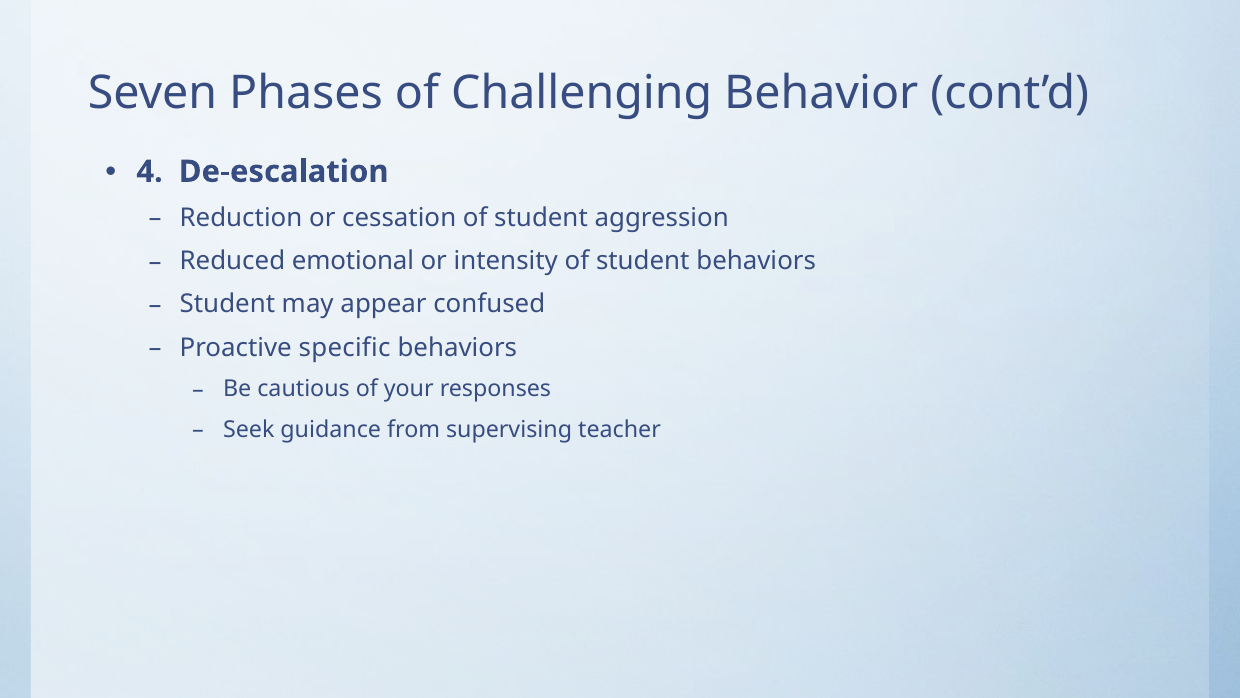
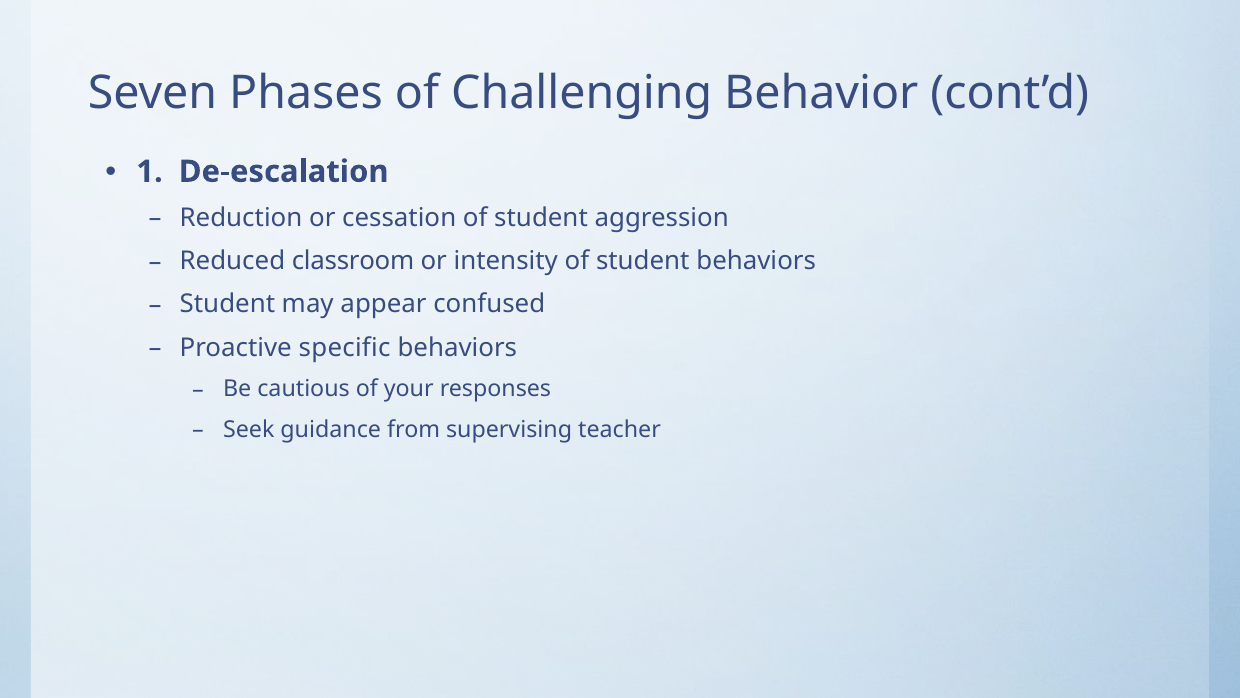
4: 4 -> 1
emotional: emotional -> classroom
